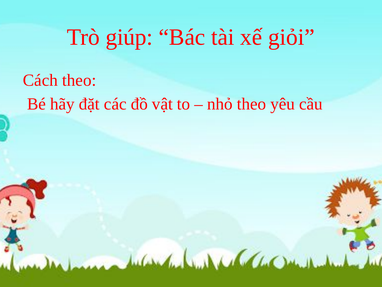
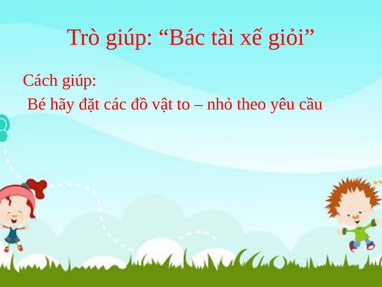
Cách theo: theo -> giúp
